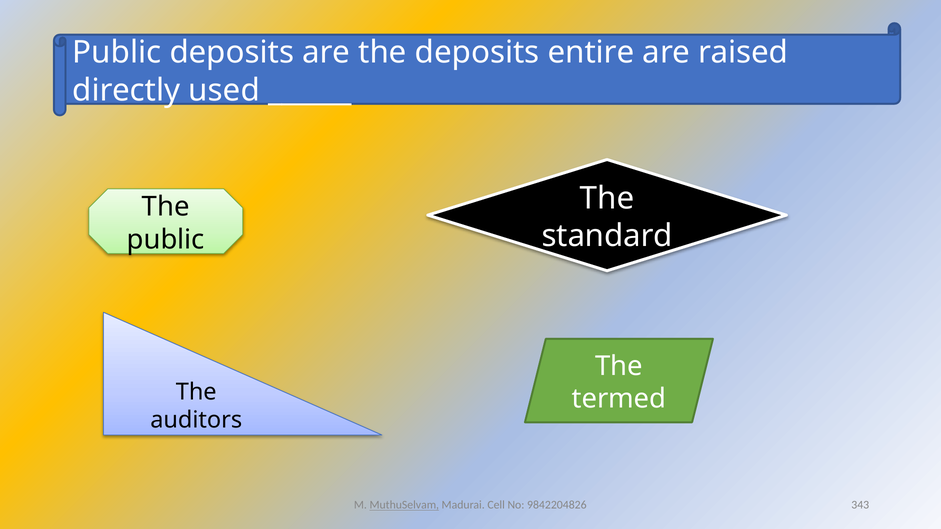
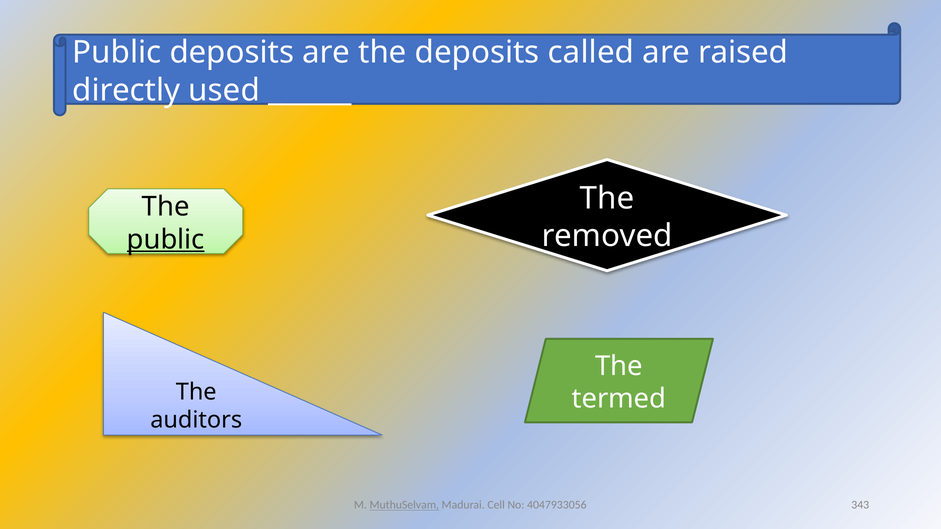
entire: entire -> called
standard: standard -> removed
public at (166, 240) underline: none -> present
9842204826: 9842204826 -> 4047933056
